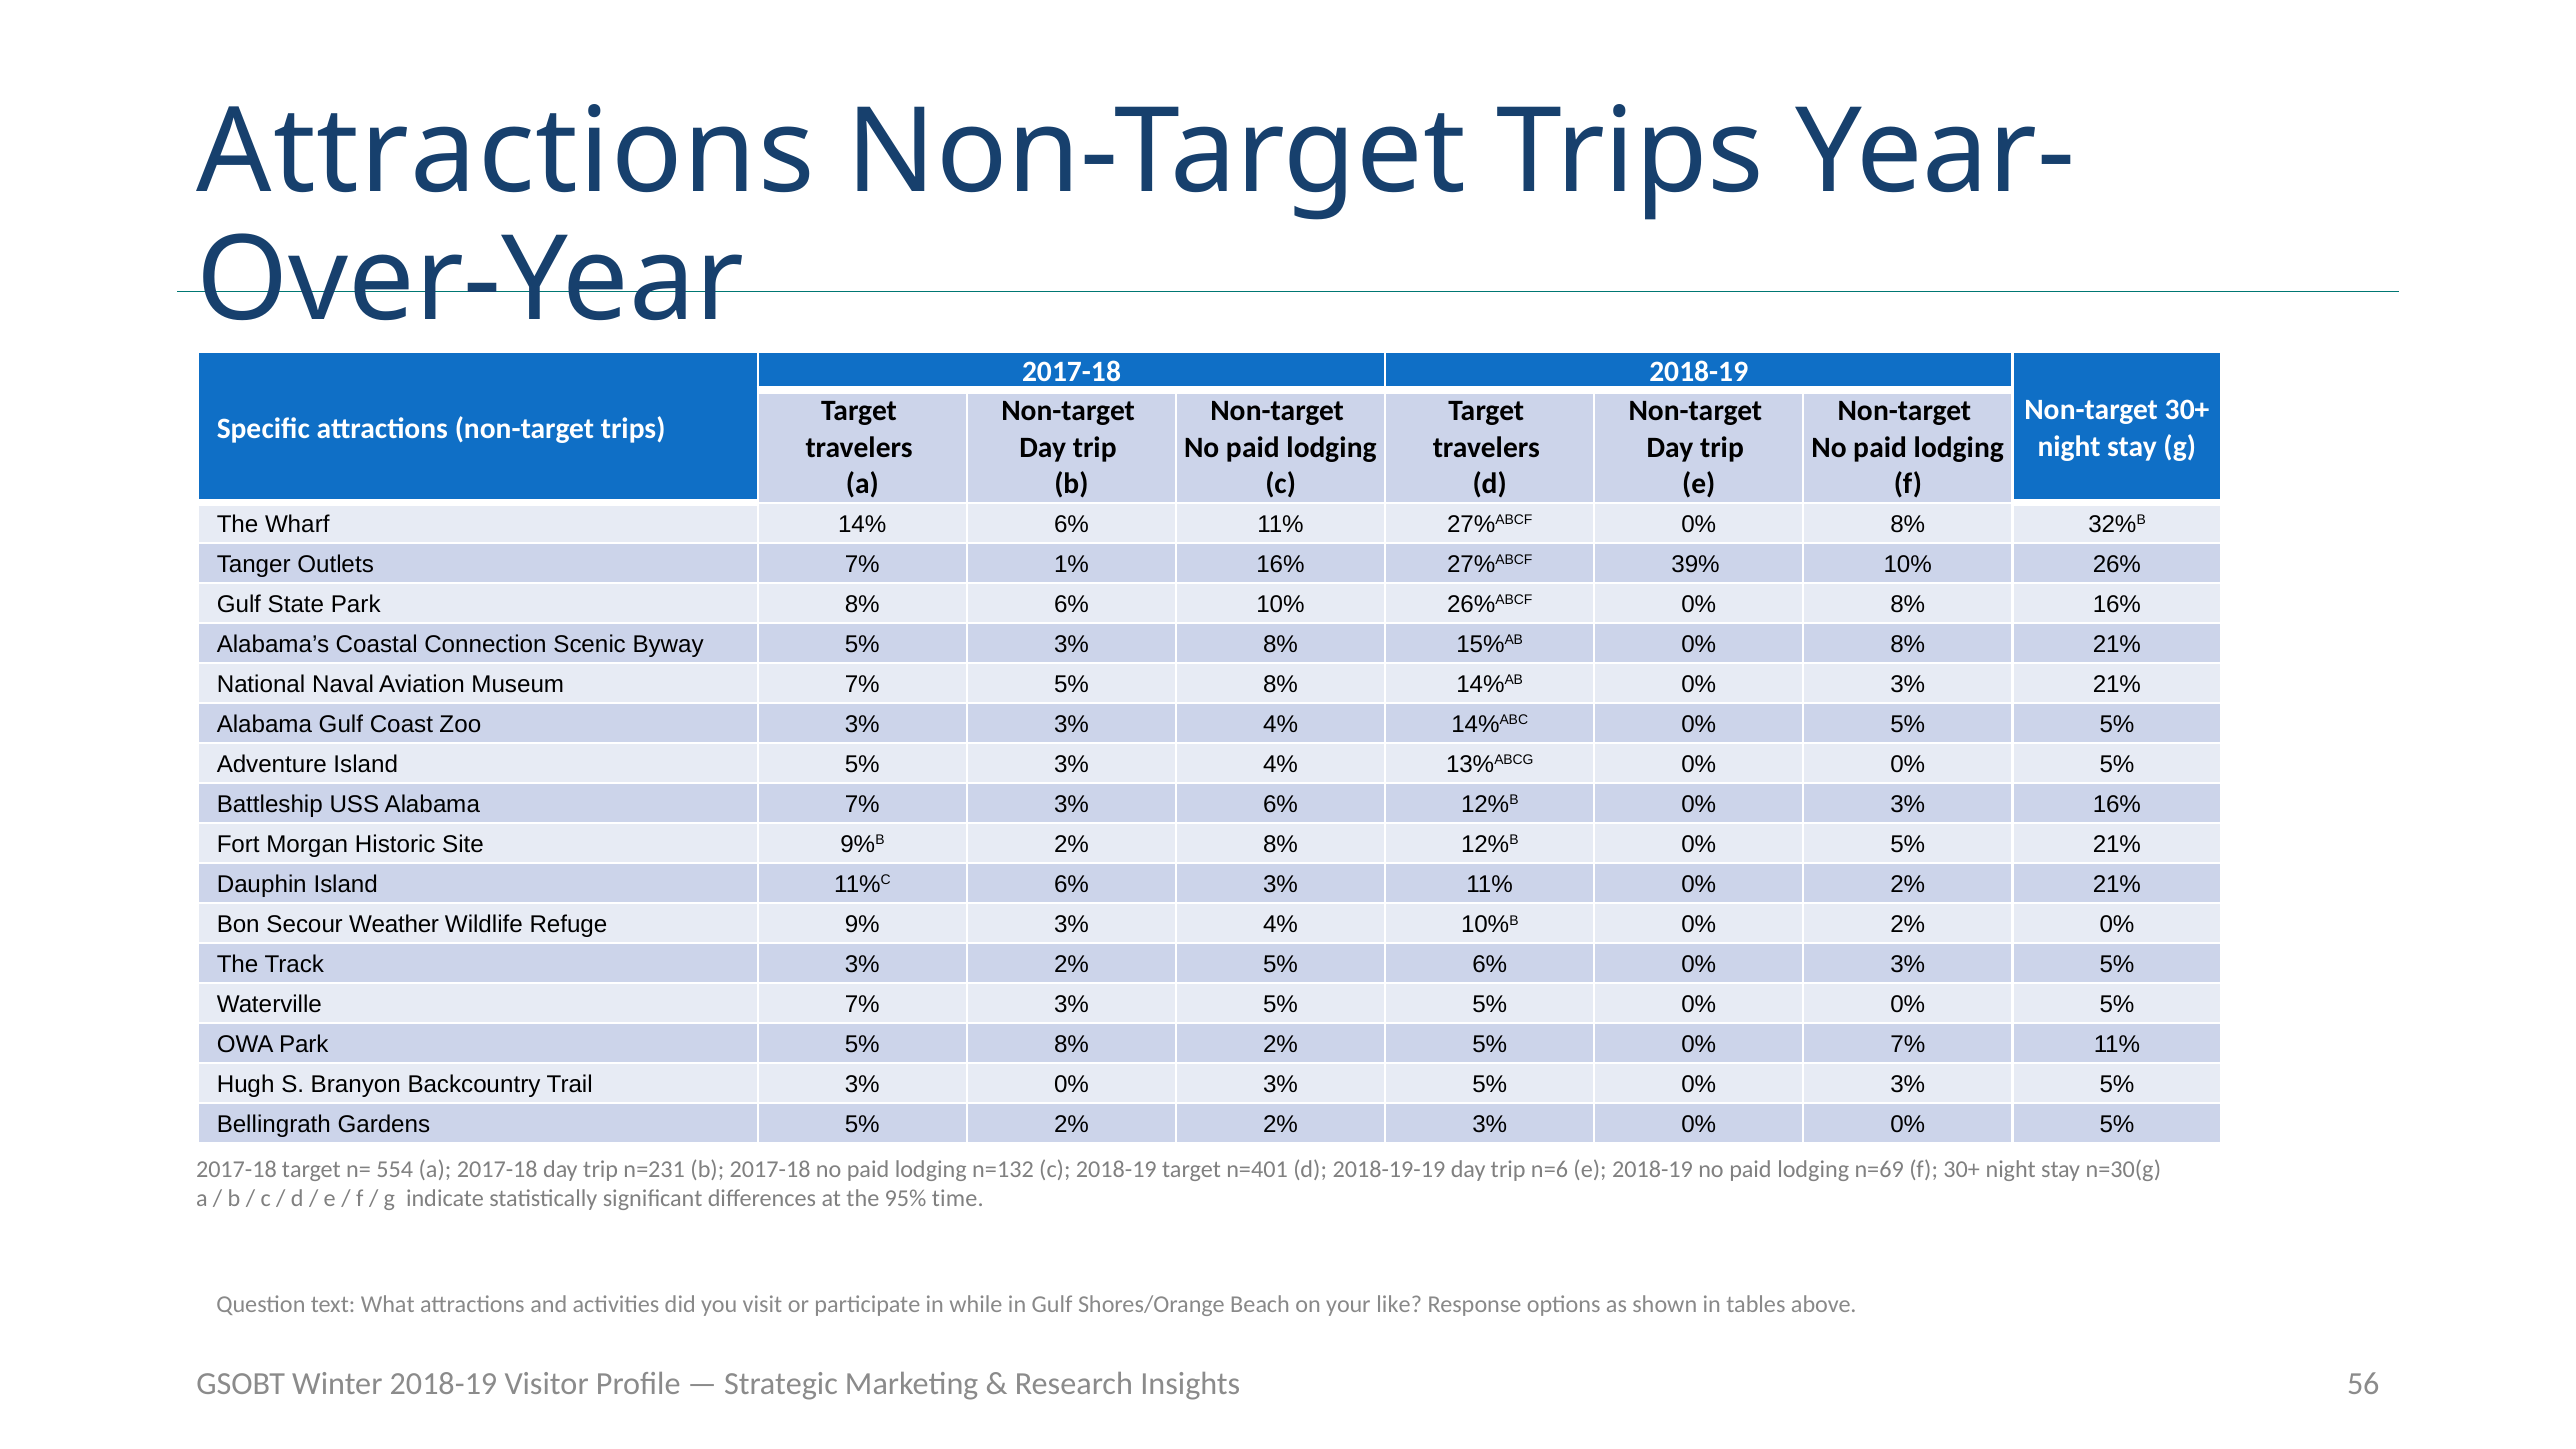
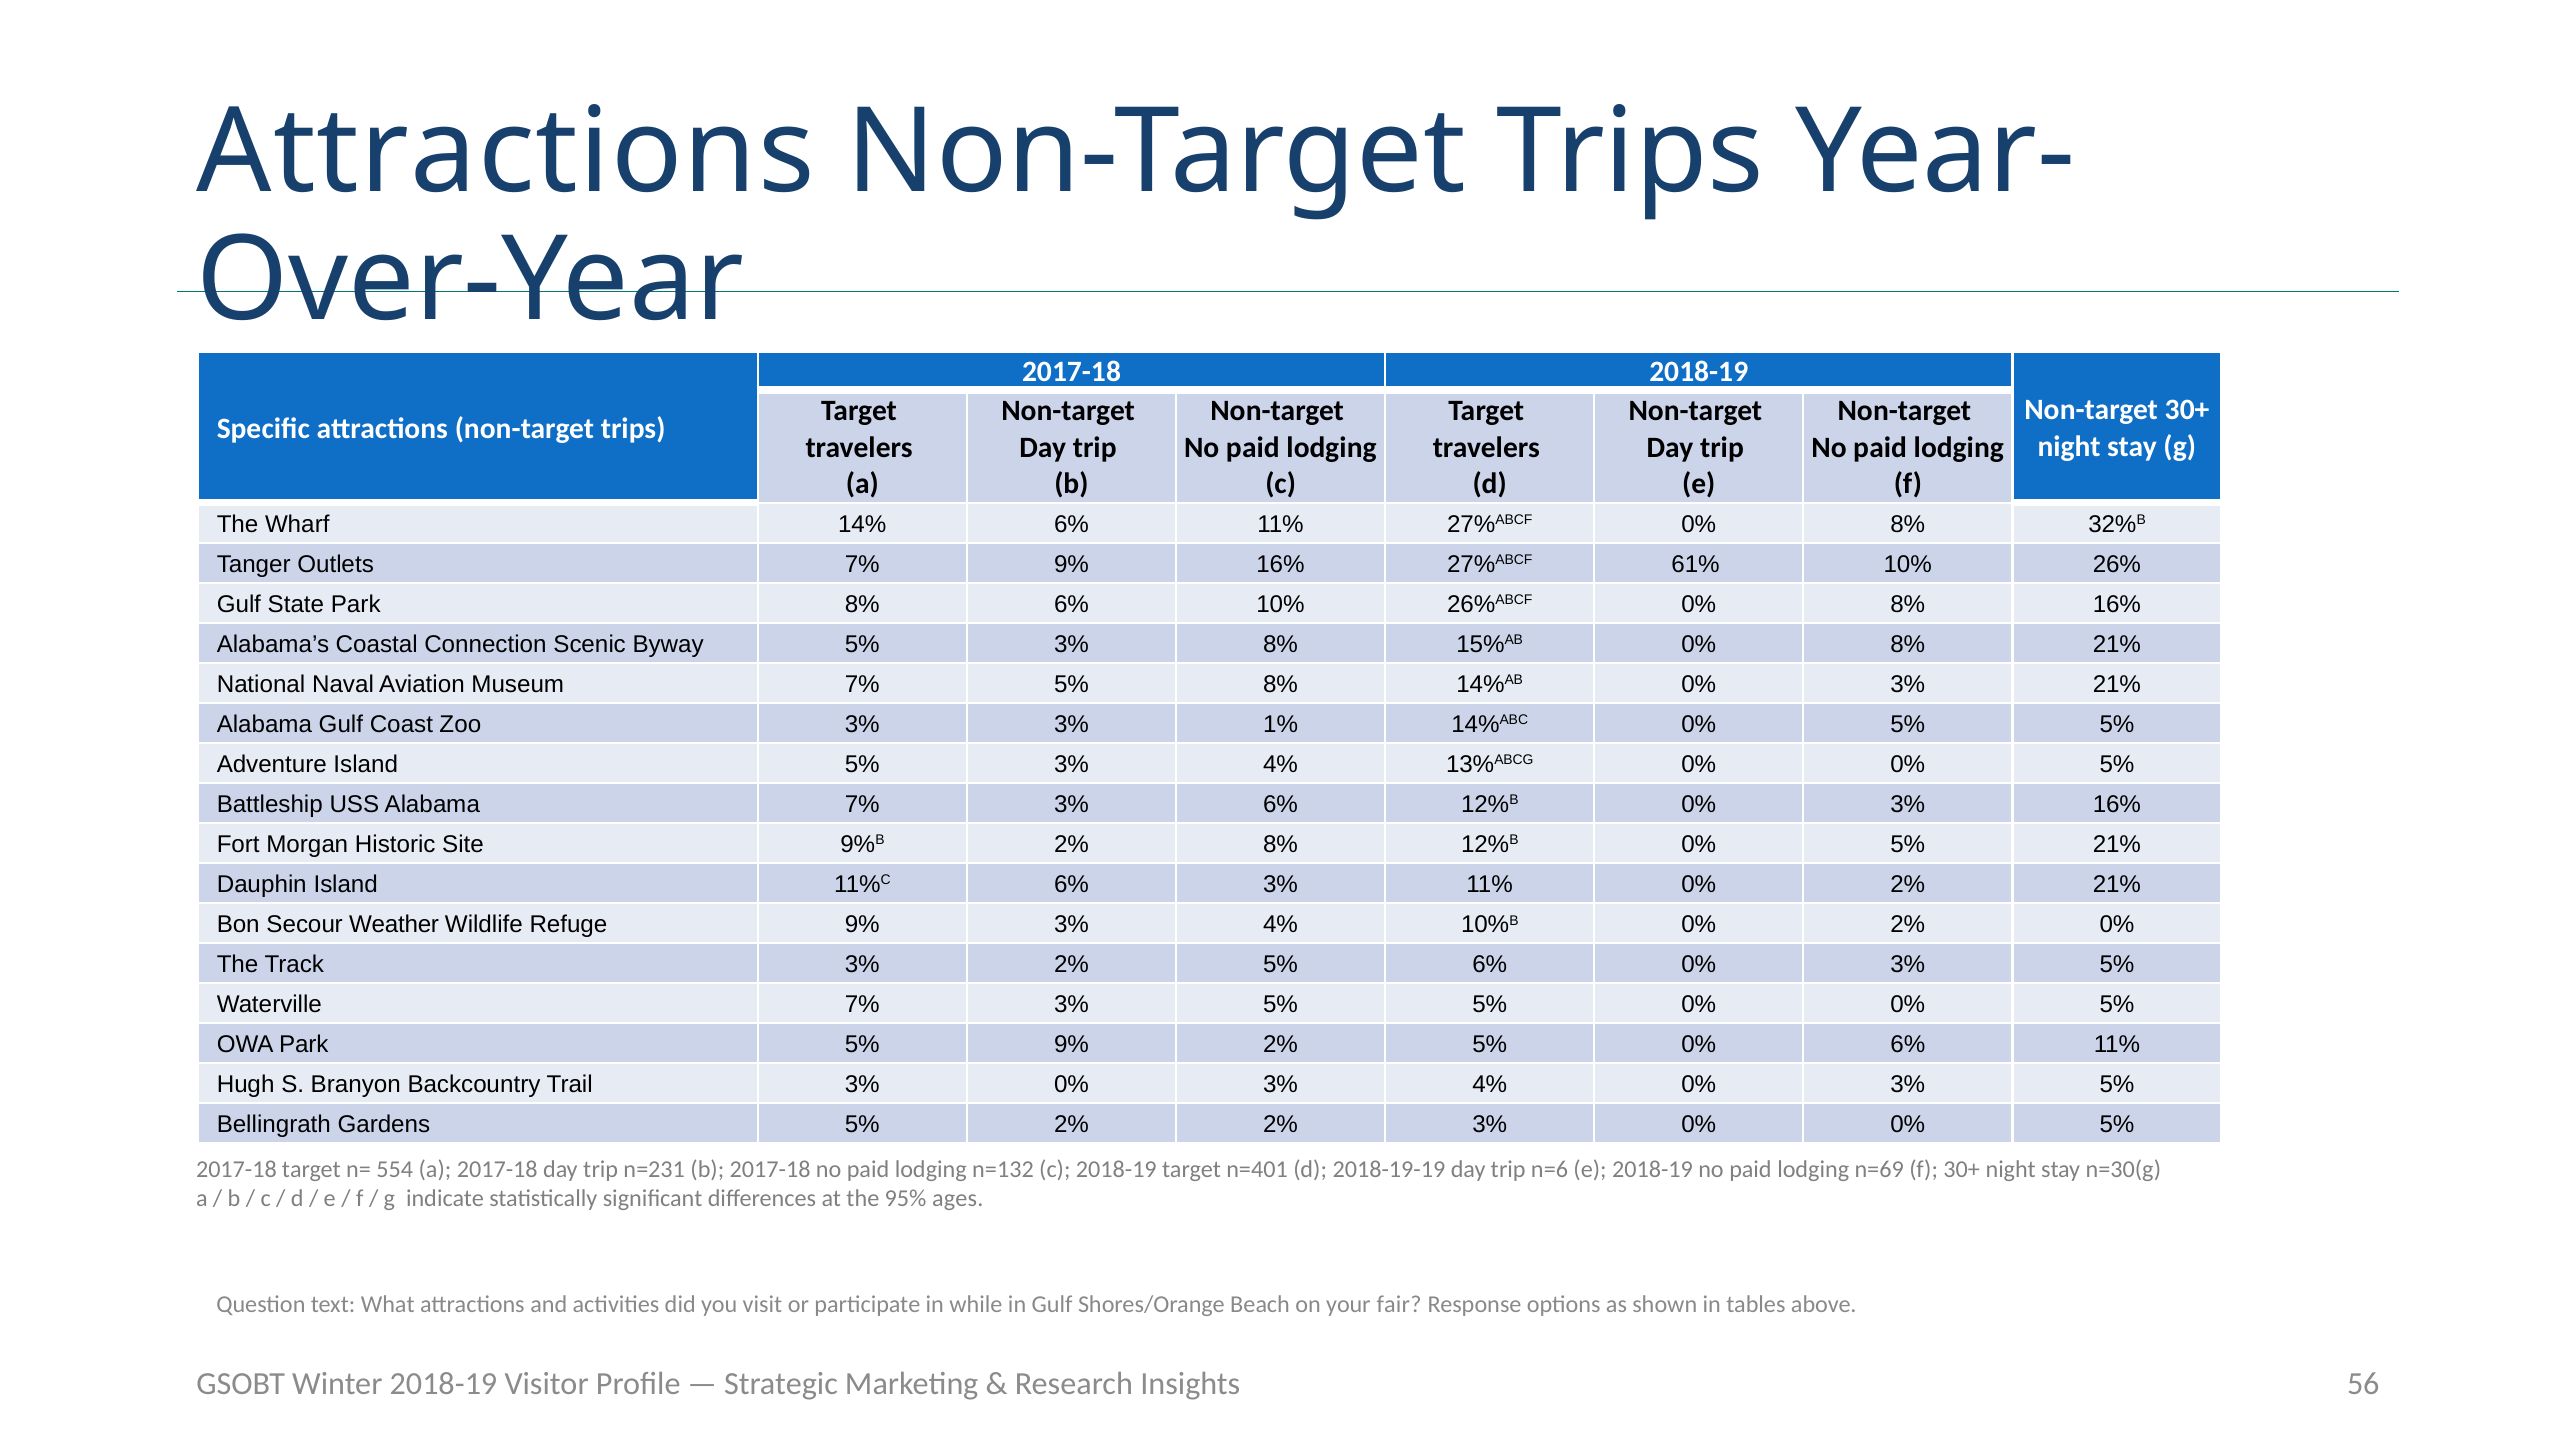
7% 1%: 1% -> 9%
39%: 39% -> 61%
3% 3% 4%: 4% -> 1%
Park 5% 8%: 8% -> 9%
0% 7%: 7% -> 6%
3% 0% 3% 5%: 5% -> 4%
time: time -> ages
like: like -> fair
